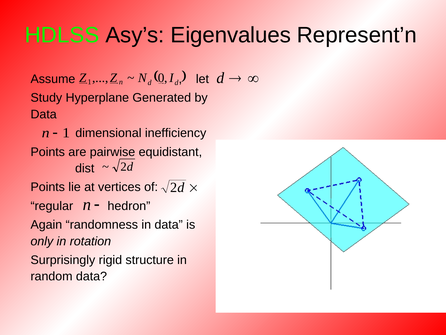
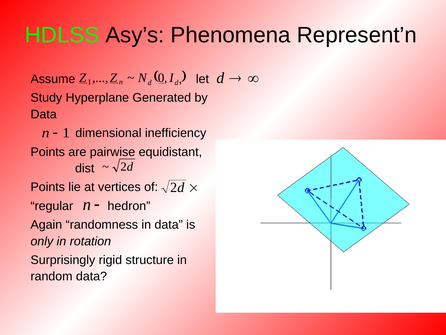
Eigenvalues: Eigenvalues -> Phenomena
